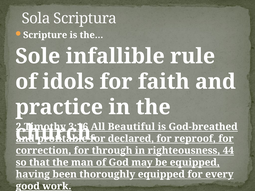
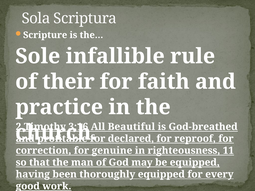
idols: idols -> their
through: through -> genuine
44: 44 -> 11
